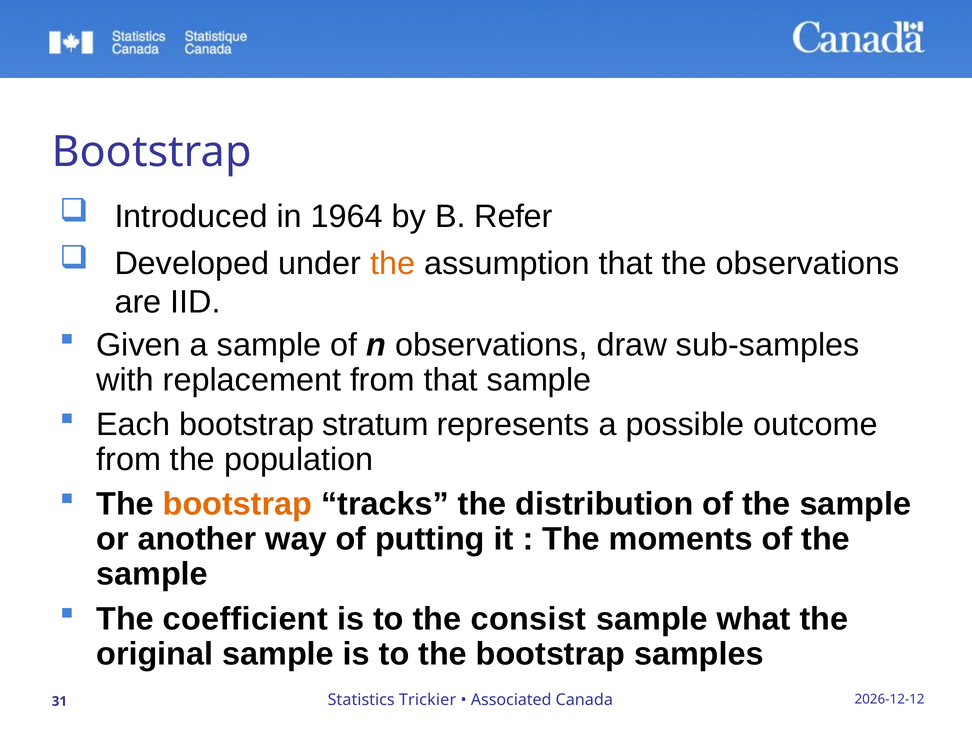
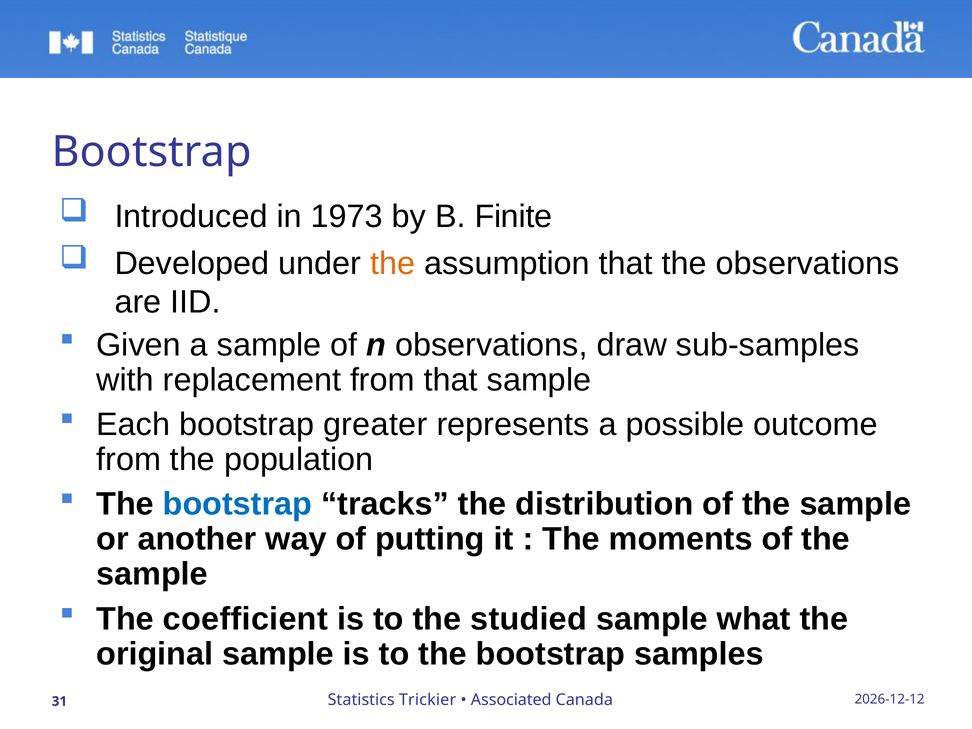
1964: 1964 -> 1973
Refer: Refer -> Finite
stratum: stratum -> greater
bootstrap at (237, 504) colour: orange -> blue
consist: consist -> studied
